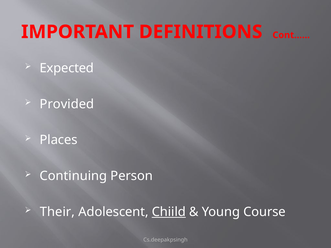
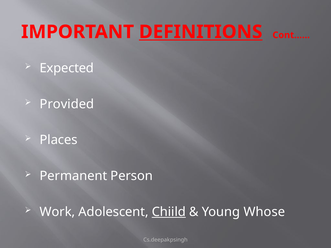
DEFINITIONS underline: none -> present
Continuing: Continuing -> Permanent
Their: Their -> Work
Course: Course -> Whose
